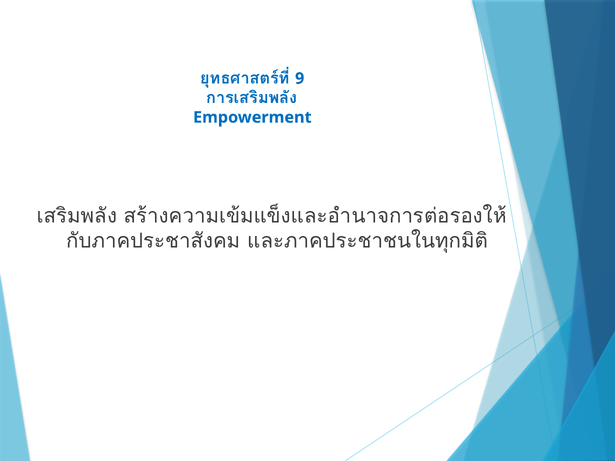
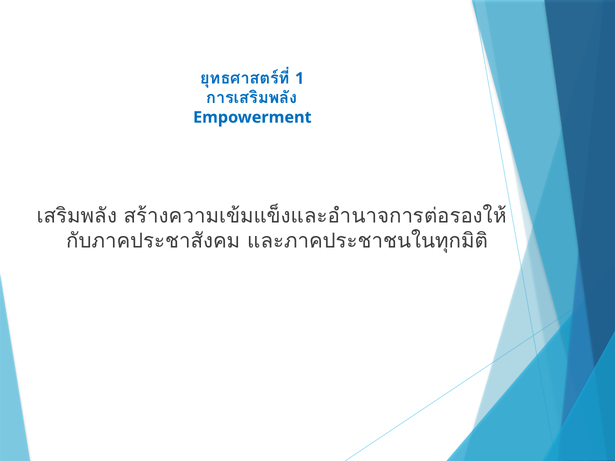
9: 9 -> 1
